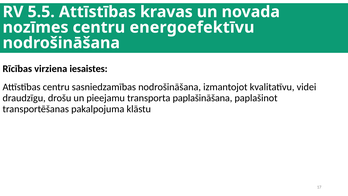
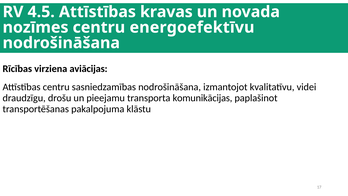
5.5: 5.5 -> 4.5
iesaistes: iesaistes -> aviācijas
paplašināšana: paplašināšana -> komunikācijas
